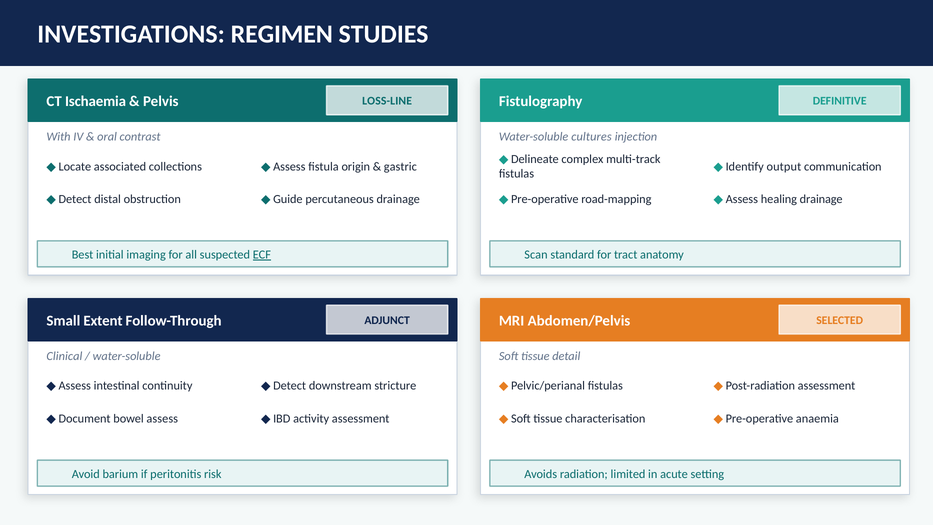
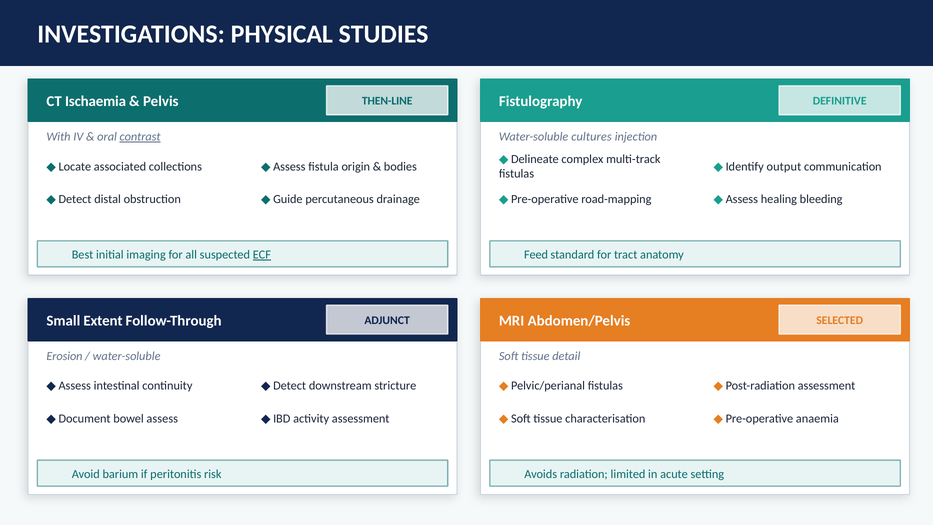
REGIMEN: REGIMEN -> PHYSICAL
LOSS-LINE: LOSS-LINE -> THEN-LINE
contrast underline: none -> present
gastric: gastric -> bodies
healing drainage: drainage -> bleeding
Scan: Scan -> Feed
Clinical: Clinical -> Erosion
